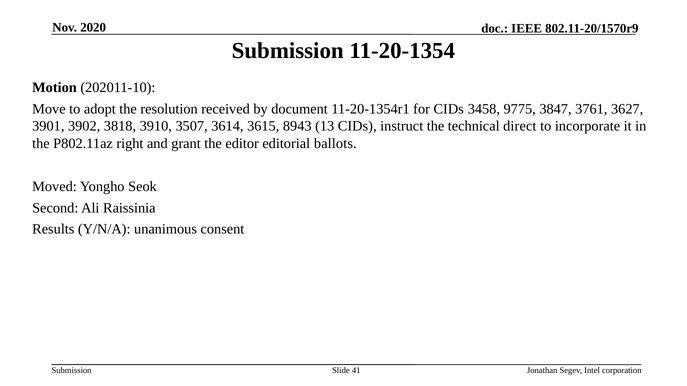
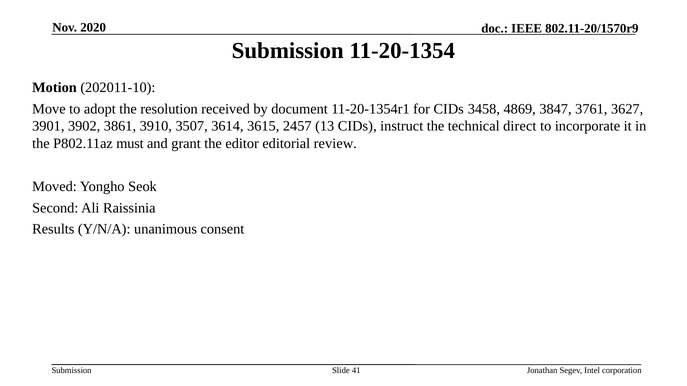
9775: 9775 -> 4869
3818: 3818 -> 3861
8943: 8943 -> 2457
right: right -> must
ballots: ballots -> review
